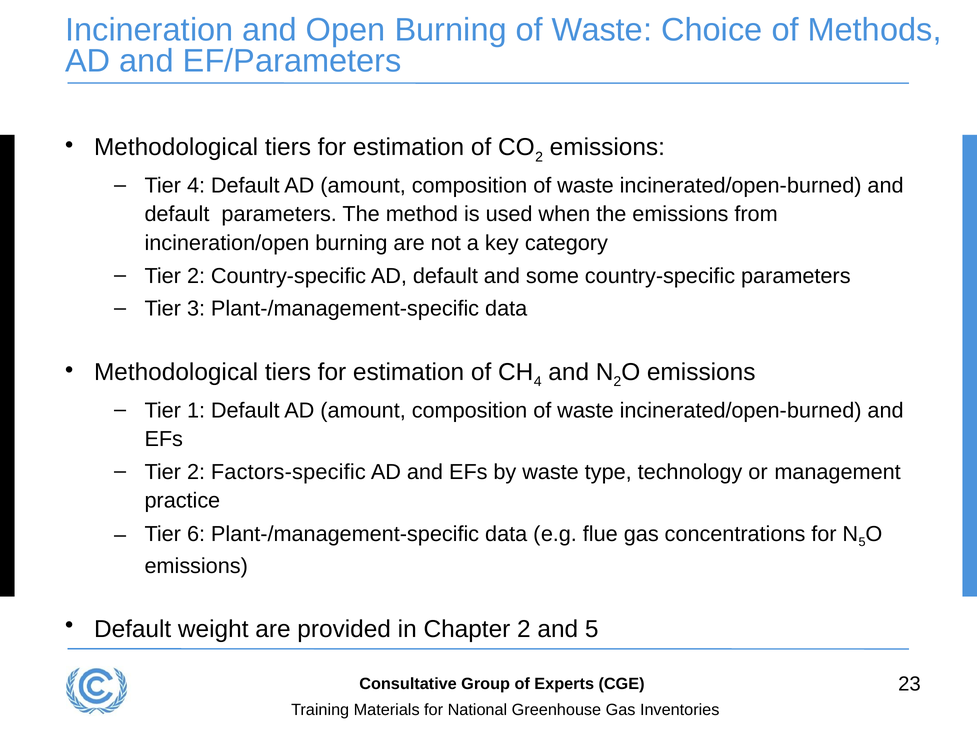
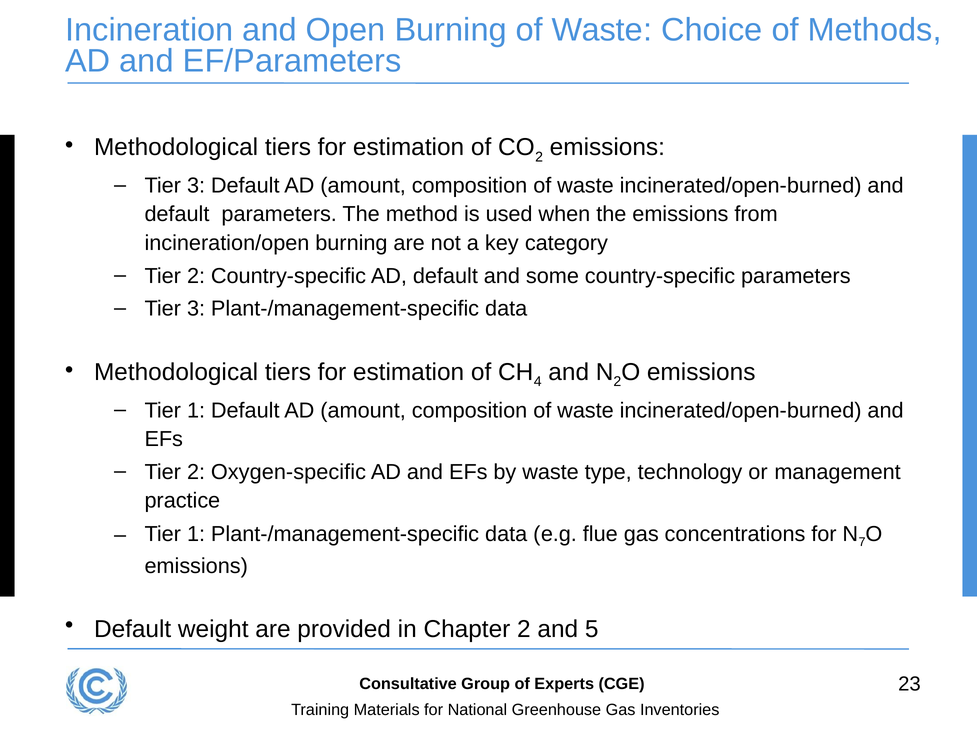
4 at (196, 186): 4 -> 3
Factors-specific: Factors-specific -> Oxygen-specific
6 at (196, 534): 6 -> 1
5 at (862, 543): 5 -> 7
